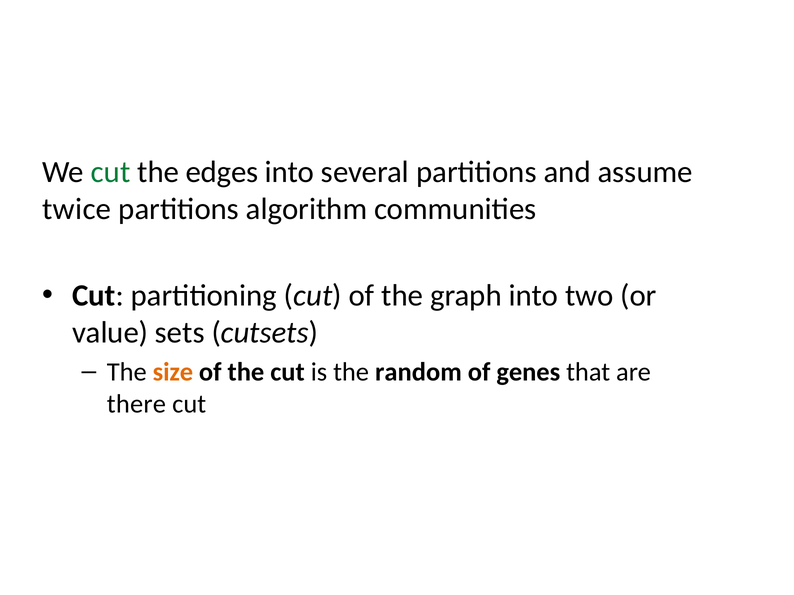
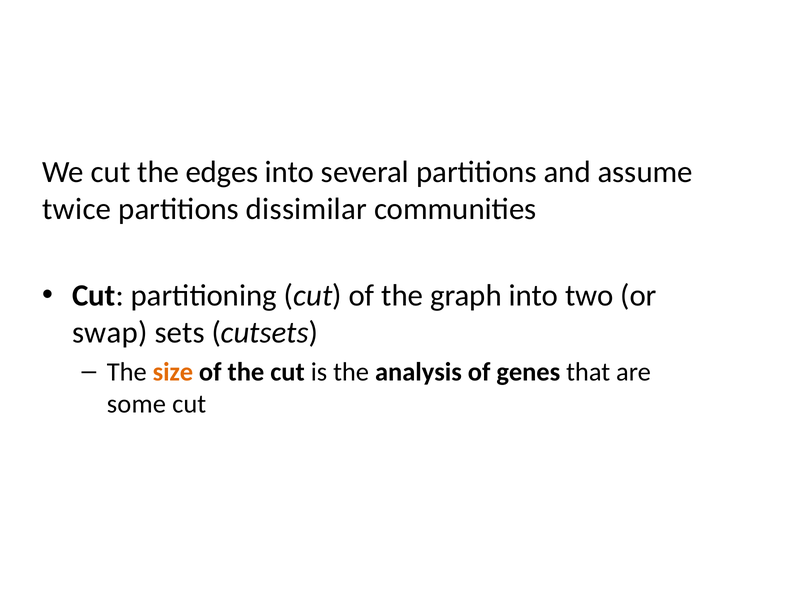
cut at (111, 172) colour: green -> black
algorithm: algorithm -> dissimilar
value: value -> swap
random: random -> analysis
there: there -> some
